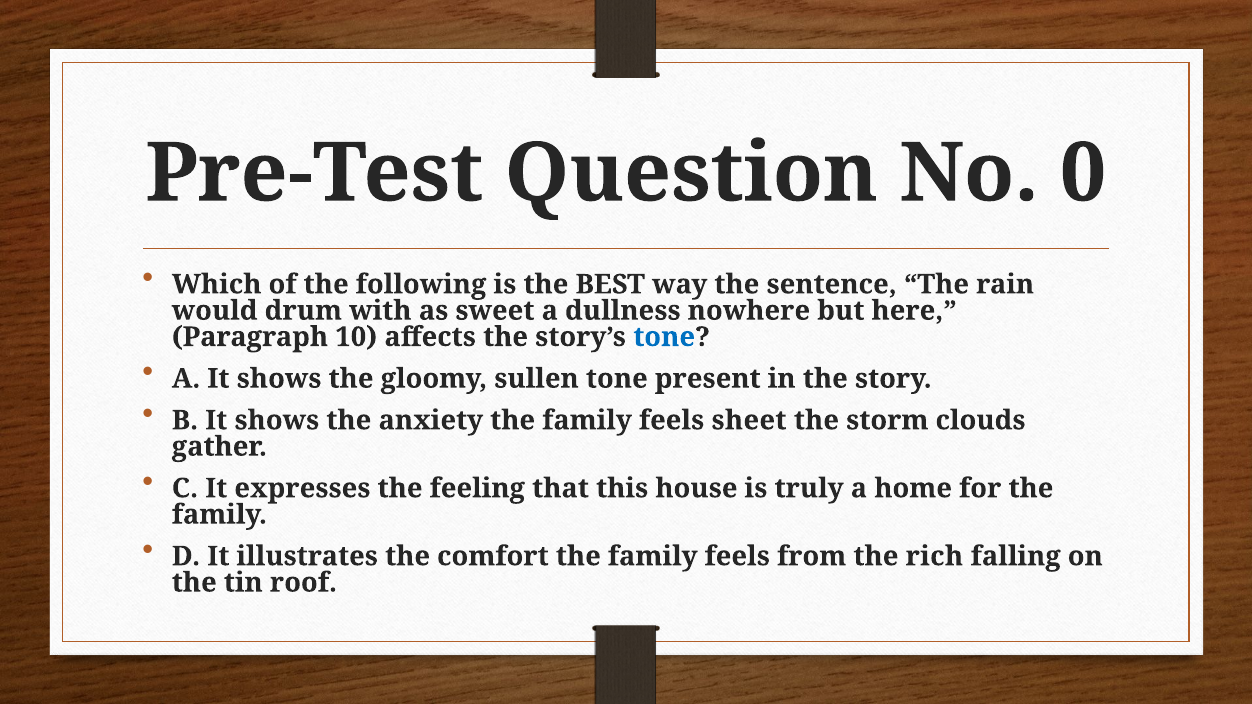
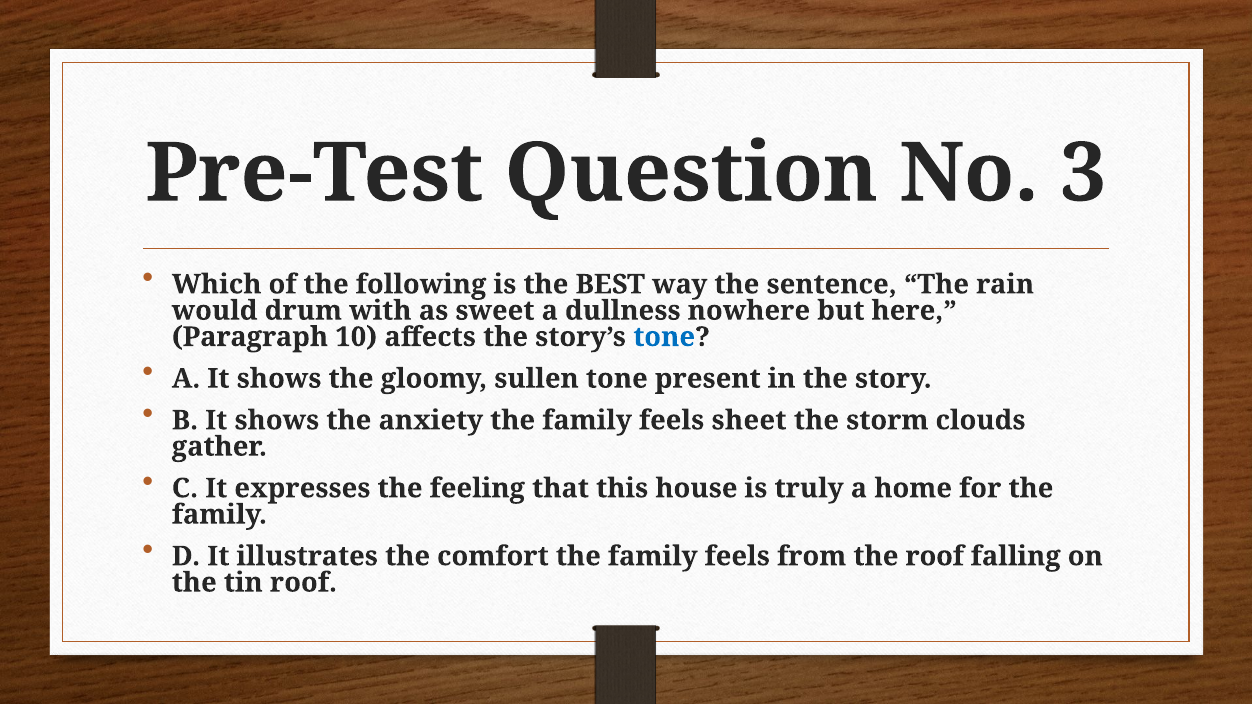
0: 0 -> 3
the rich: rich -> roof
